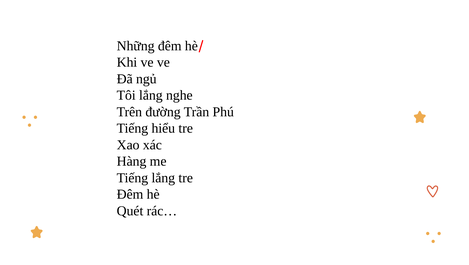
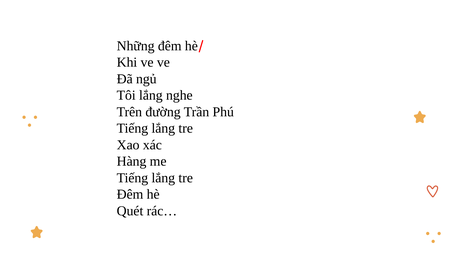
hiểu at (163, 128): hiểu -> lắng
